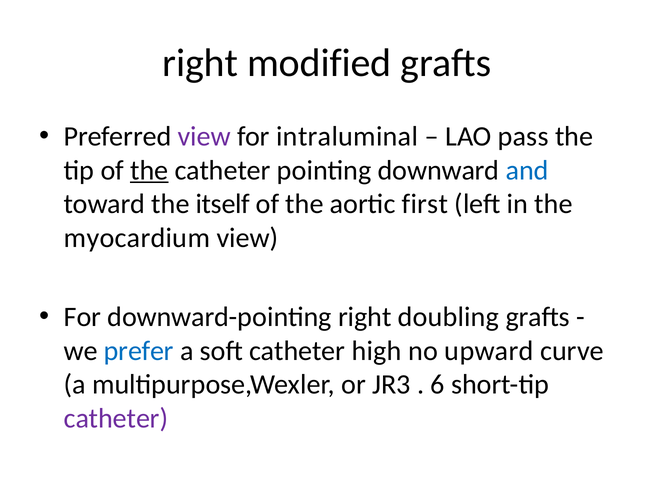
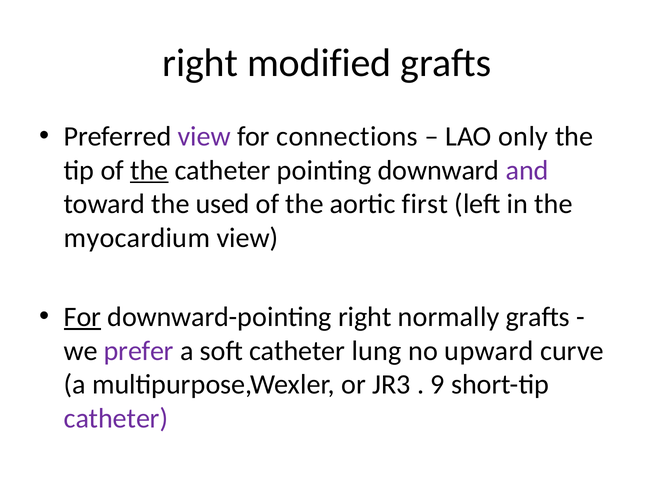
intraluminal: intraluminal -> connections
pass: pass -> only
and colour: blue -> purple
itself: itself -> used
For at (82, 317) underline: none -> present
doubling: doubling -> normally
prefer colour: blue -> purple
high: high -> lung
6: 6 -> 9
